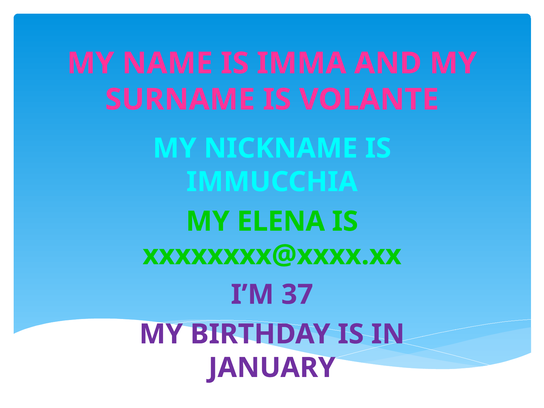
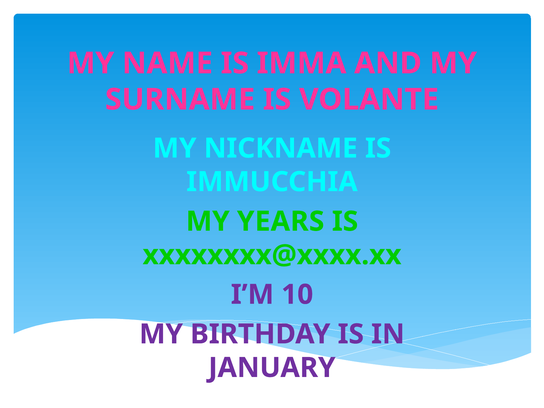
ELENA: ELENA -> YEARS
37: 37 -> 10
